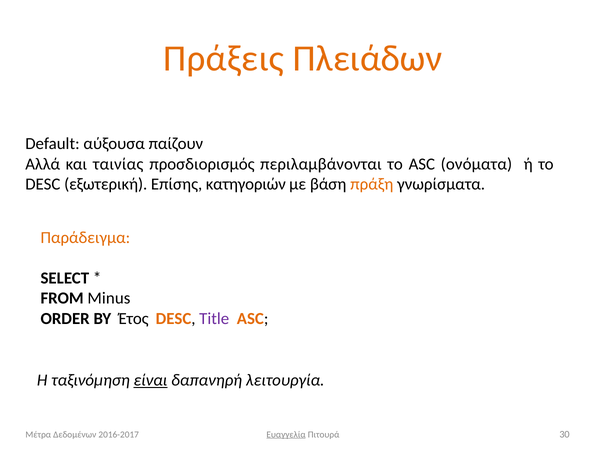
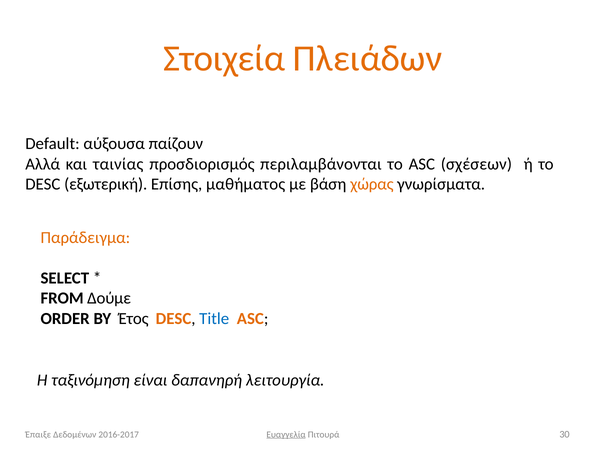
Πράξεις: Πράξεις -> Στοιχεία
ονόματα: ονόματα -> σχέσεων
κατηγοριών: κατηγοριών -> μαθήματος
πράξη: πράξη -> χώρας
Minus: Minus -> Δούμε
Title colour: purple -> blue
είναι underline: present -> none
Μέτρα: Μέτρα -> Έπαιξε
